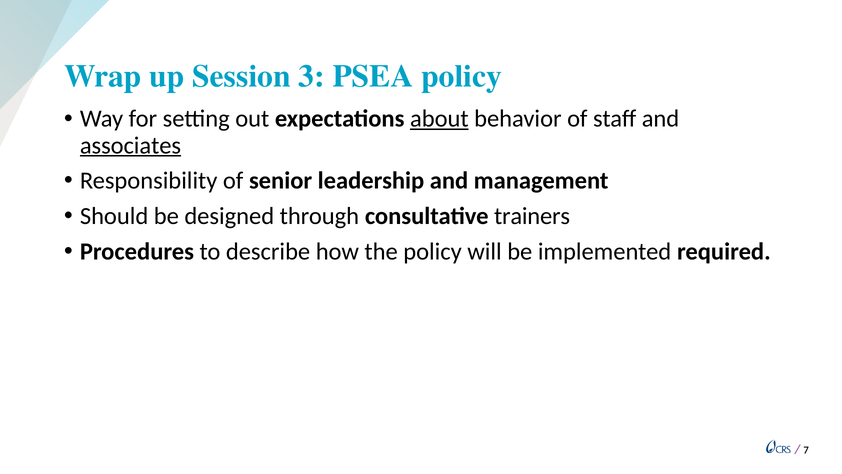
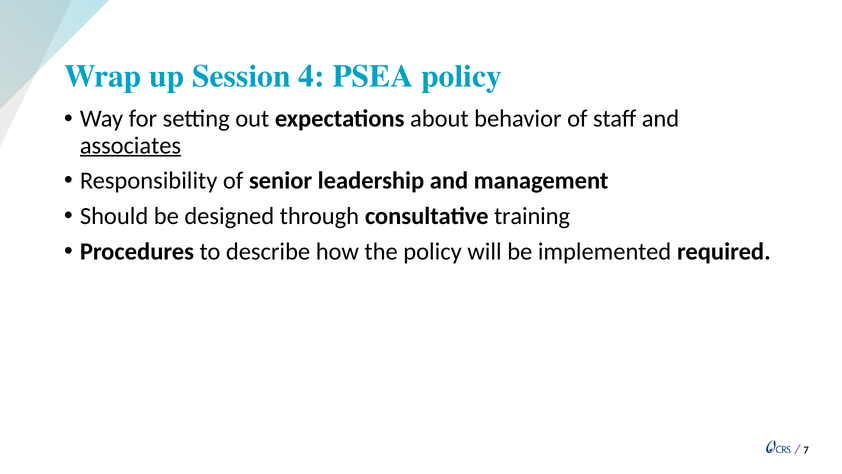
3: 3 -> 4
about underline: present -> none
trainers: trainers -> training
